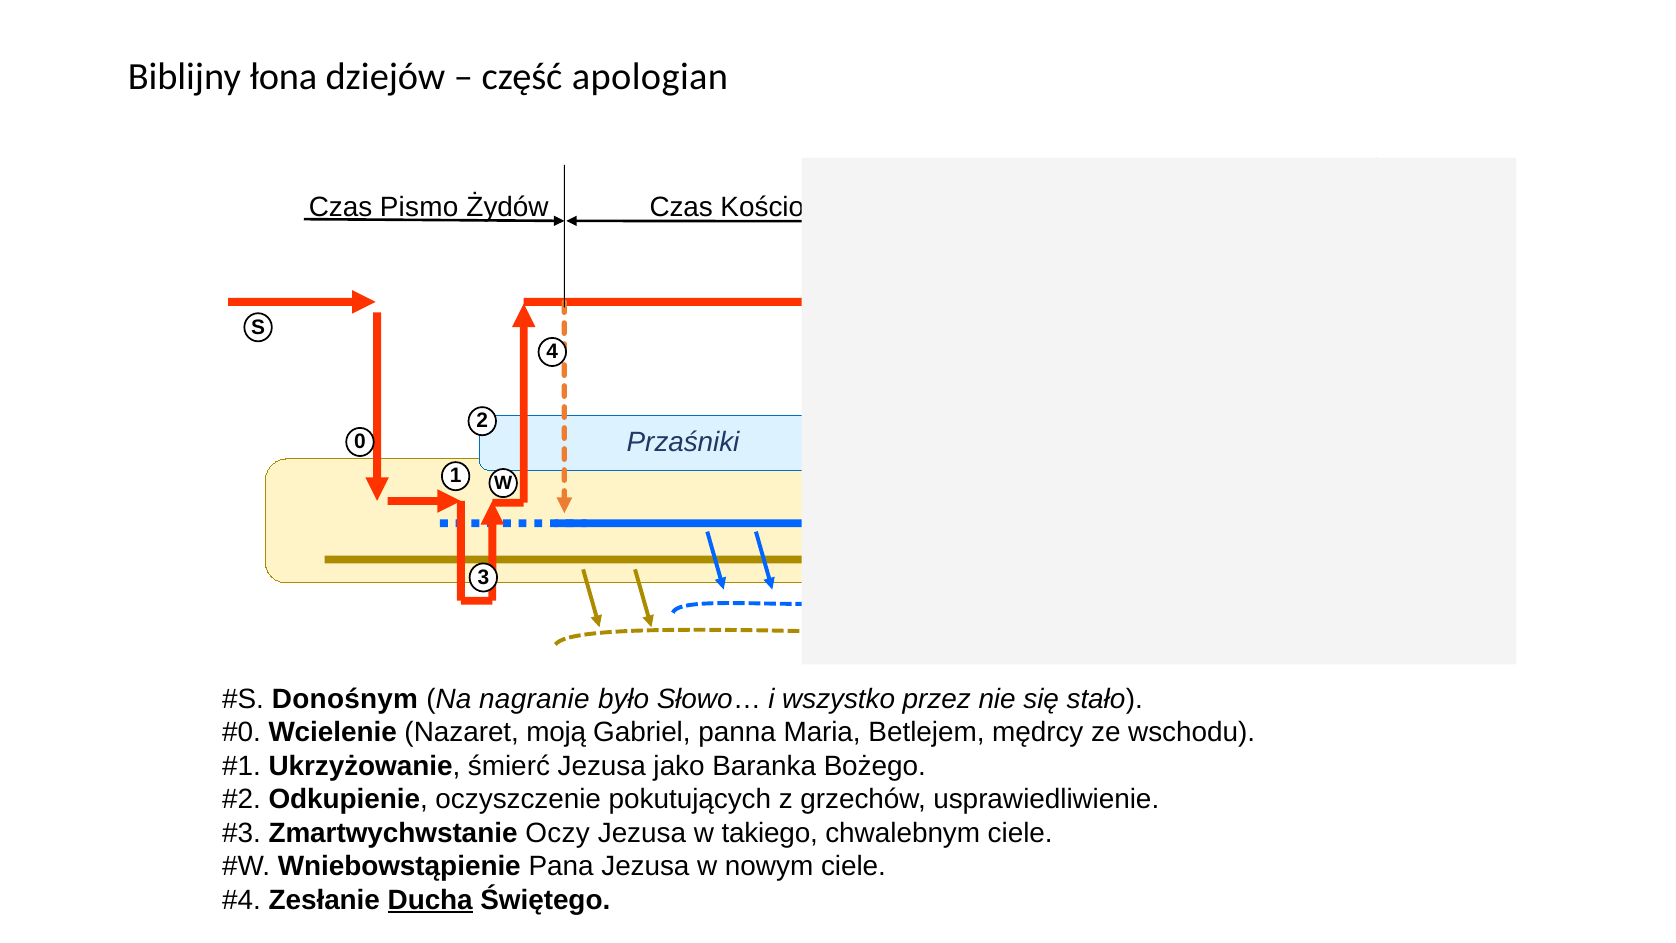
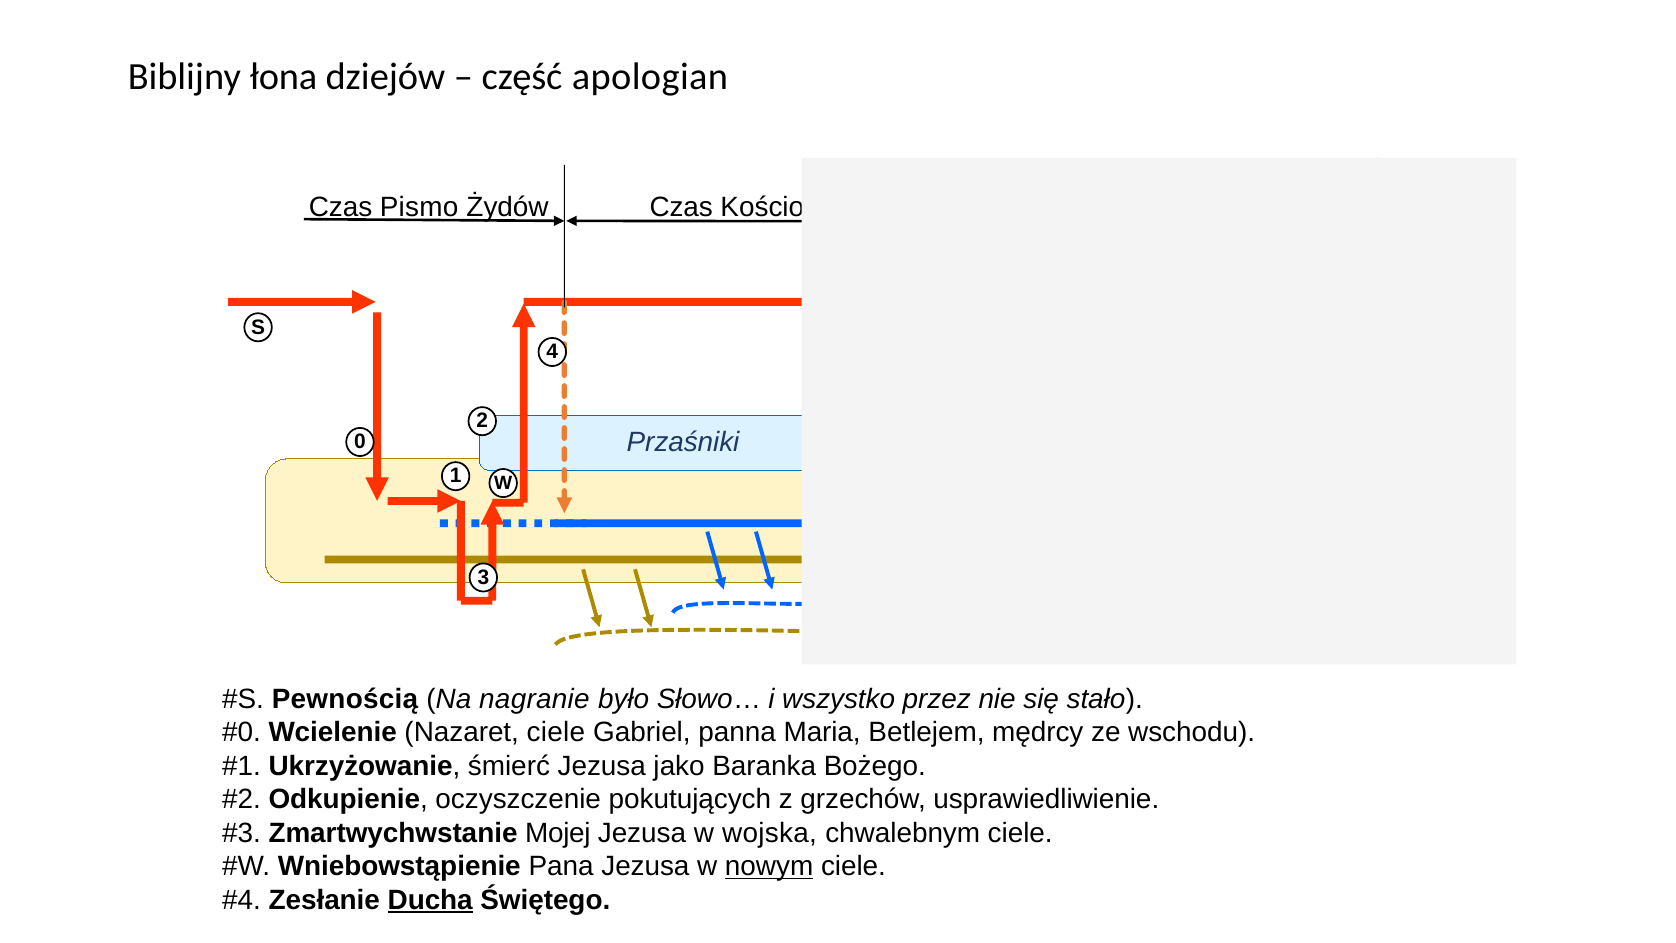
Donośnym: Donośnym -> Pewnością
Nazaret moją: moją -> ciele
Oczy: Oczy -> Mojej
takiego: takiego -> wojska
nowym underline: none -> present
